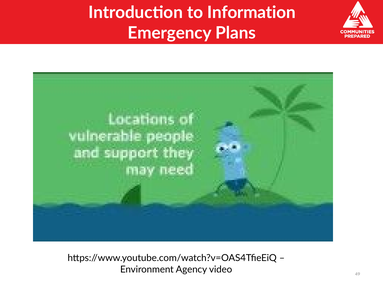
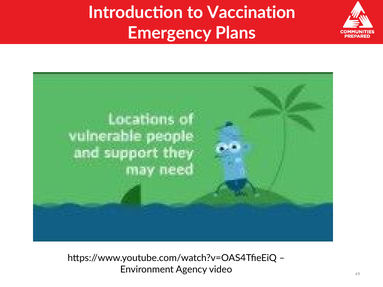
Information: Information -> Vaccination
